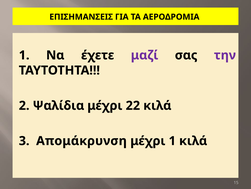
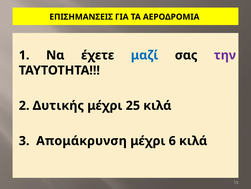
μαζί colour: purple -> blue
Ψαλίδια: Ψαλίδια -> Δυτικής
22: 22 -> 25
μέχρι 1: 1 -> 6
